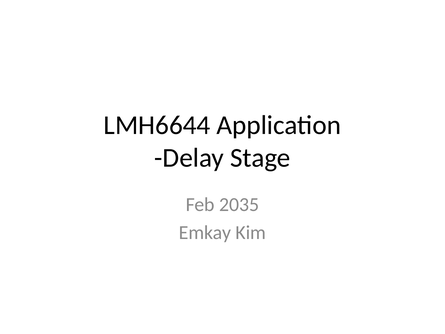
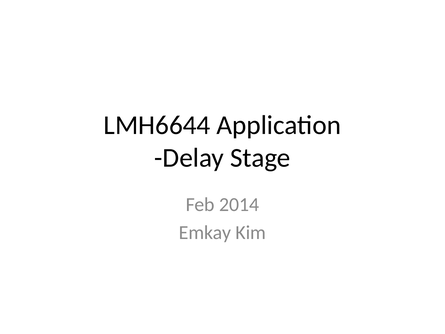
2035: 2035 -> 2014
